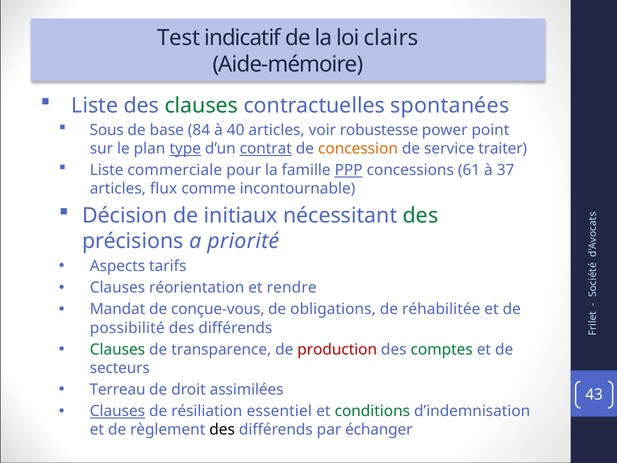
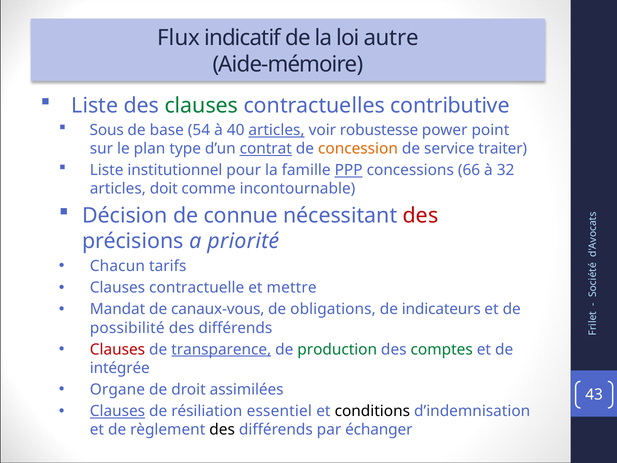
Test: Test -> Flux
clairs: clairs -> autre
spontanées: spontanées -> contributive
84: 84 -> 54
articles at (276, 130) underline: none -> present
type underline: present -> none
commerciale: commerciale -> institutionnel
61: 61 -> 66
37: 37 -> 32
flux: flux -> doit
initiaux: initiaux -> connue
des at (421, 216) colour: green -> red
Aspects: Aspects -> Chacun
réorientation: réorientation -> contractuelle
rendre: rendre -> mettre
conçue-vous: conçue-vous -> canaux-vous
réhabilitée: réhabilitée -> indicateurs
Clauses at (117, 349) colour: green -> red
transparence underline: none -> present
production colour: red -> green
secteurs: secteurs -> intégrée
Terreau: Terreau -> Organe
conditions colour: green -> black
